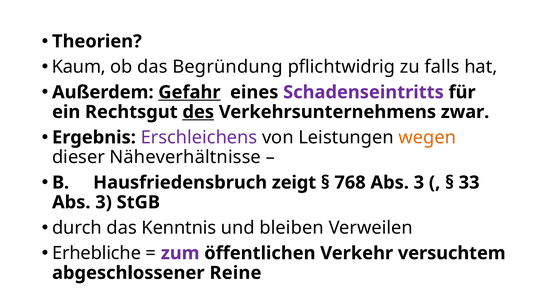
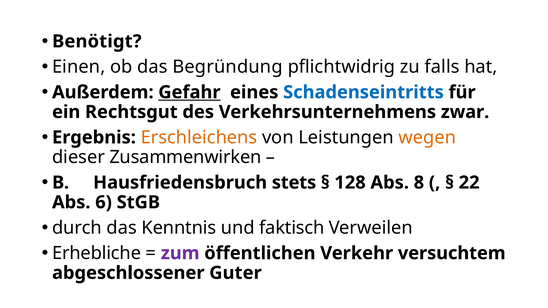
Theorien: Theorien -> Benötigt
Kaum: Kaum -> Einen
Schadenseintritts colour: purple -> blue
des underline: present -> none
Erschleichens colour: purple -> orange
Näheverhältnisse: Näheverhältnisse -> Zusammenwirken
zeigt: zeigt -> stets
768: 768 -> 128
3 at (419, 183): 3 -> 8
33: 33 -> 22
3 at (104, 202): 3 -> 6
bleiben: bleiben -> faktisch
Reine: Reine -> Guter
